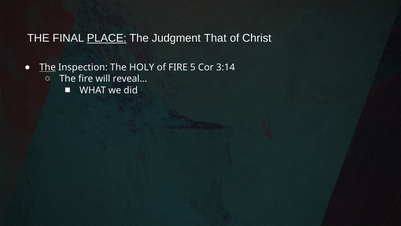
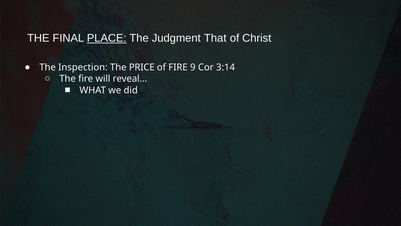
The at (48, 67) underline: present -> none
HOLY: HOLY -> PRICE
5: 5 -> 9
